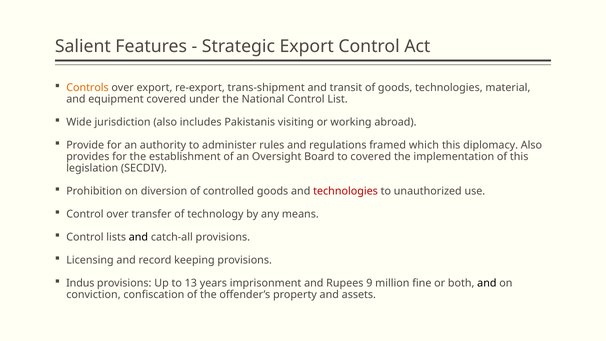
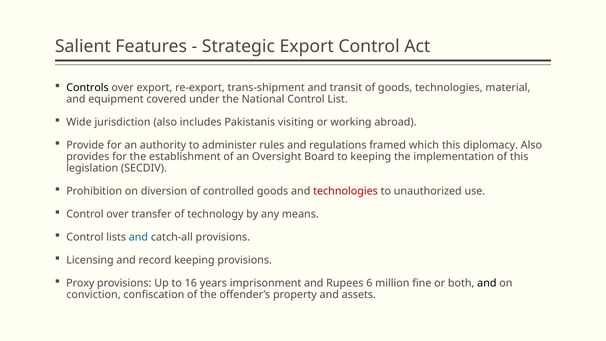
Controls colour: orange -> black
to covered: covered -> keeping
and at (138, 237) colour: black -> blue
Indus: Indus -> Proxy
13: 13 -> 16
9: 9 -> 6
